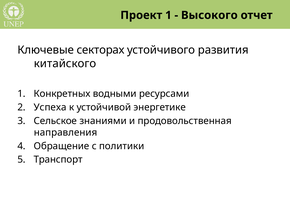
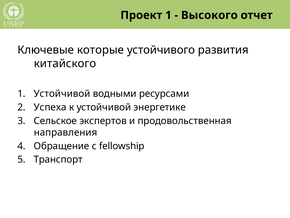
секторах: секторах -> которые
1 Конкретных: Конкретных -> Устойчивой
знаниями: знаниями -> экспертов
политики: политики -> fellowship
